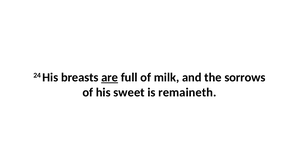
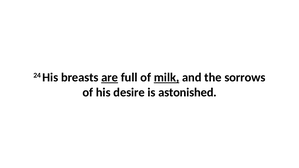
milk underline: none -> present
sweet: sweet -> desire
remaineth: remaineth -> astonished
